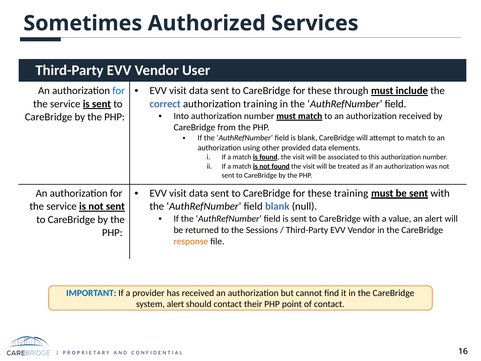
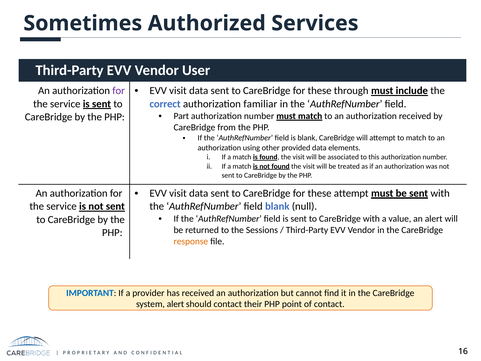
for at (119, 91) colour: blue -> purple
authorization training: training -> familiar
Into: Into -> Part
these training: training -> attempt
